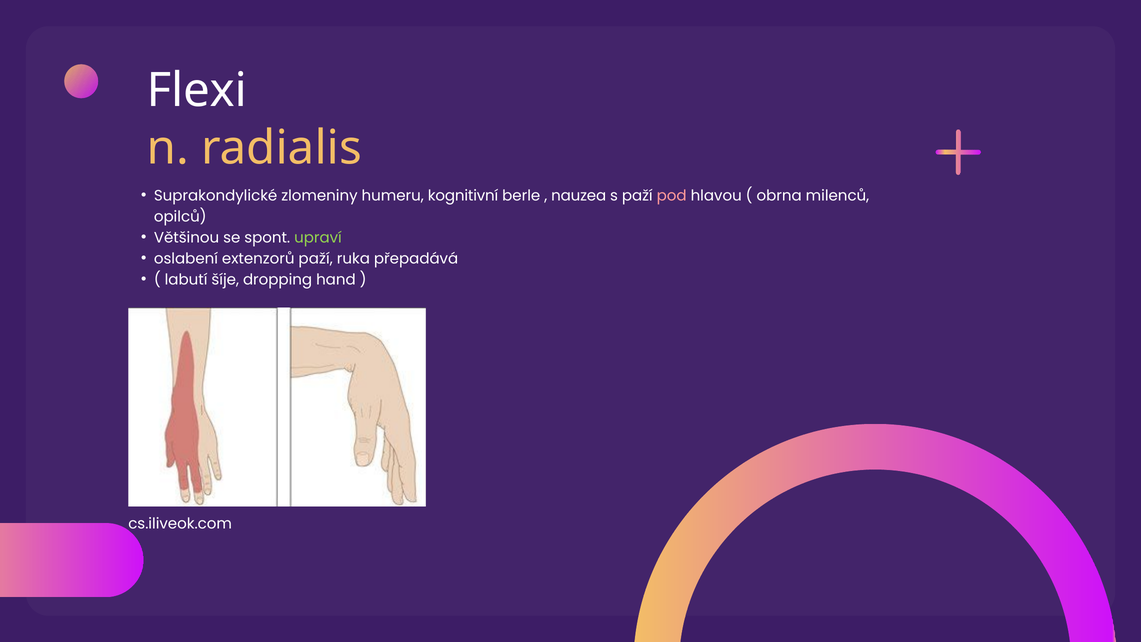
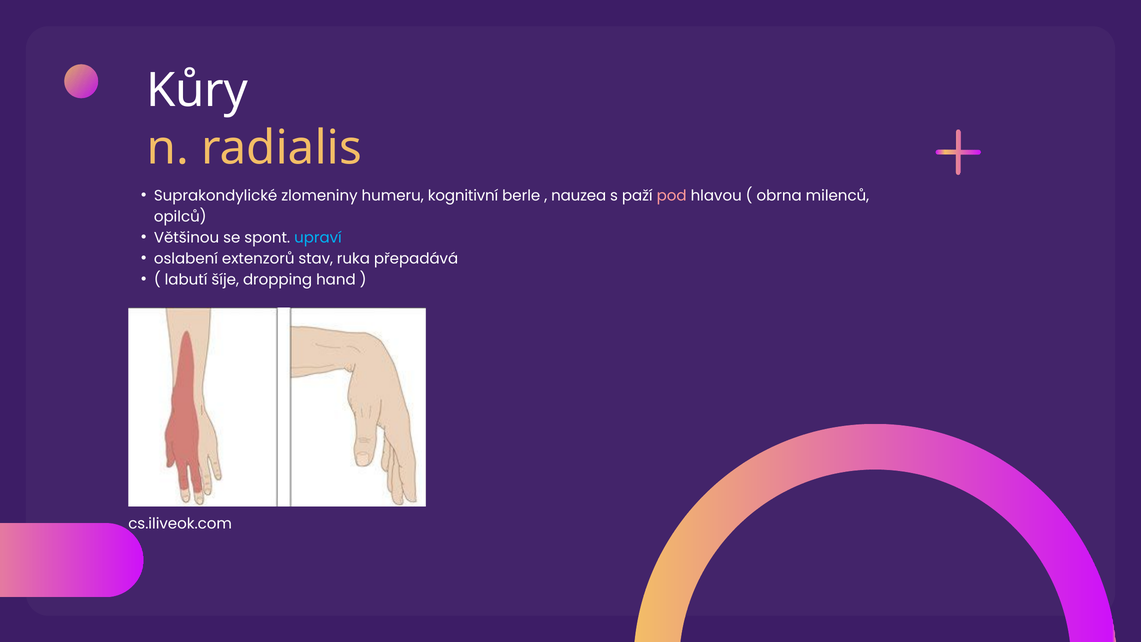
Flexi: Flexi -> Kůry
upraví colour: light green -> light blue
extenzorů paží: paží -> stav
